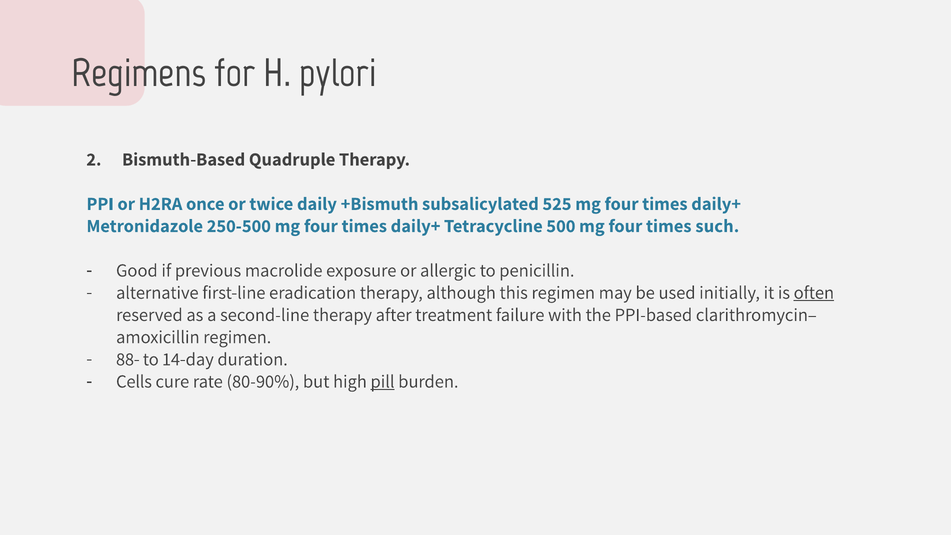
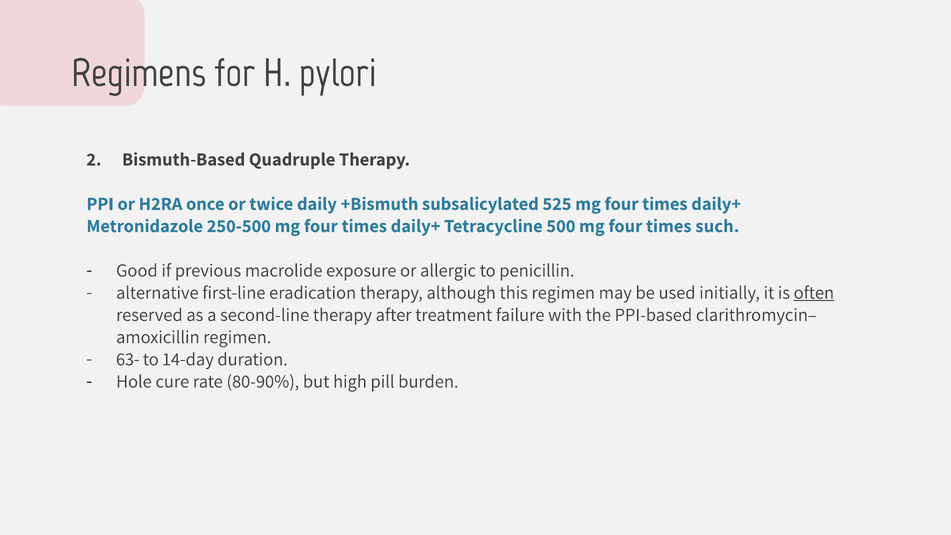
88-: 88- -> 63-
Cells: Cells -> Hole
pill underline: present -> none
